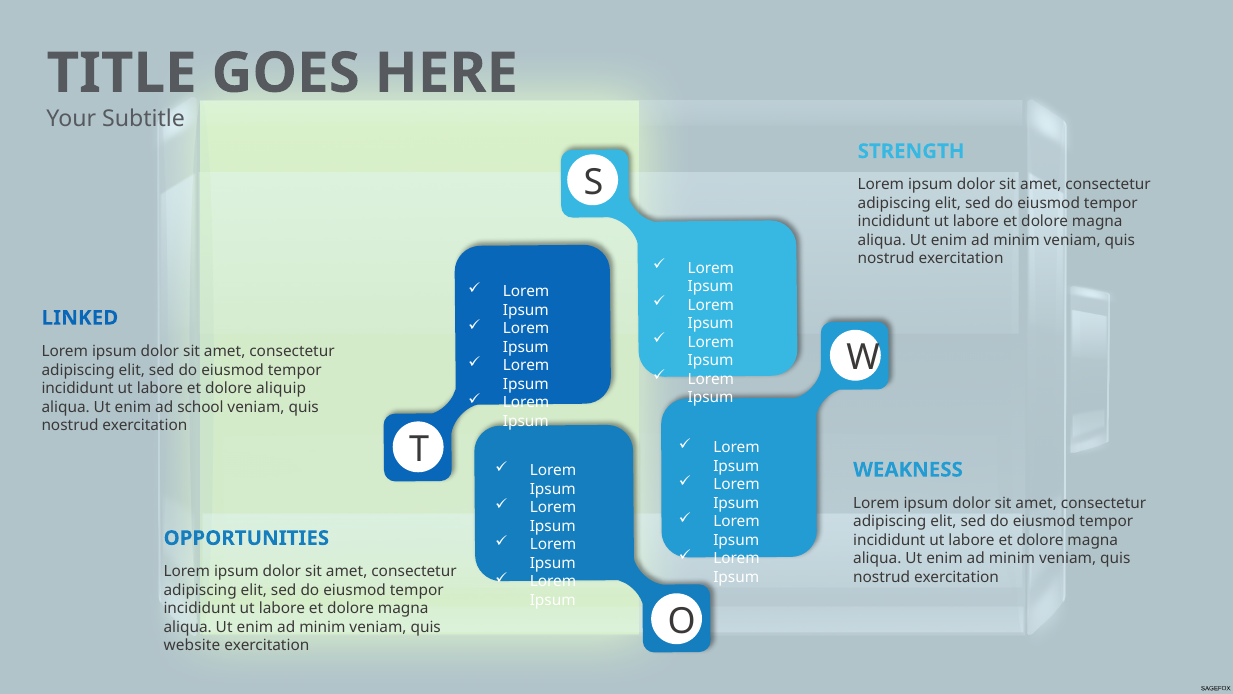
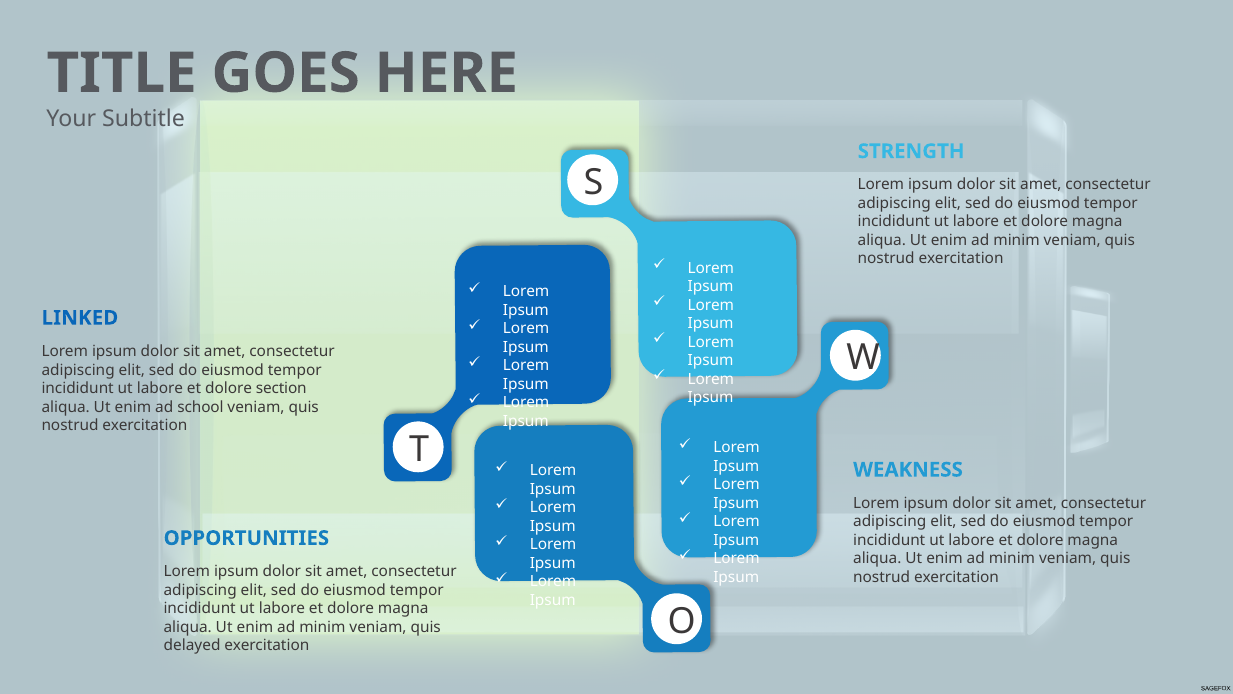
aliquip: aliquip -> section
website: website -> delayed
